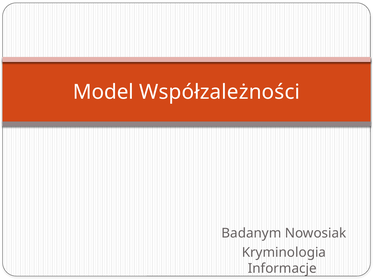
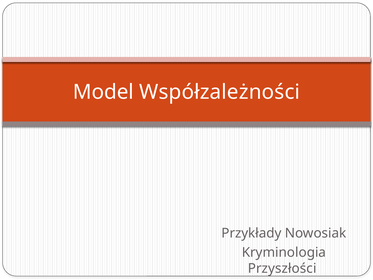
Badanym: Badanym -> Przykłady
Informacje: Informacje -> Przyszłości
